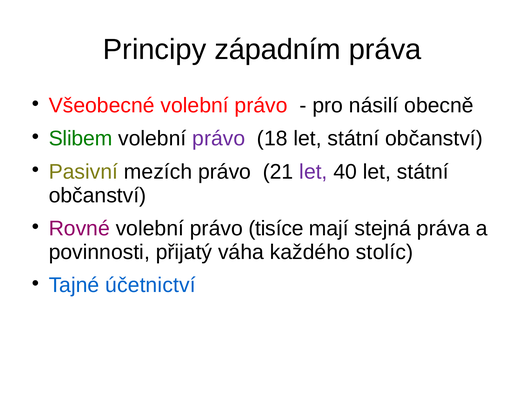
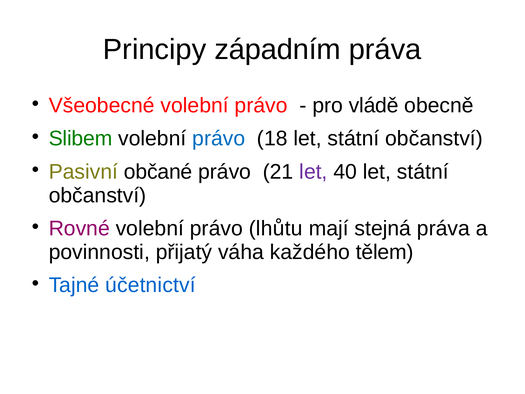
násilí: násilí -> vládě
právo at (219, 139) colour: purple -> blue
mezích: mezích -> občané
tisíce: tisíce -> lhůtu
stolíc: stolíc -> tělem
